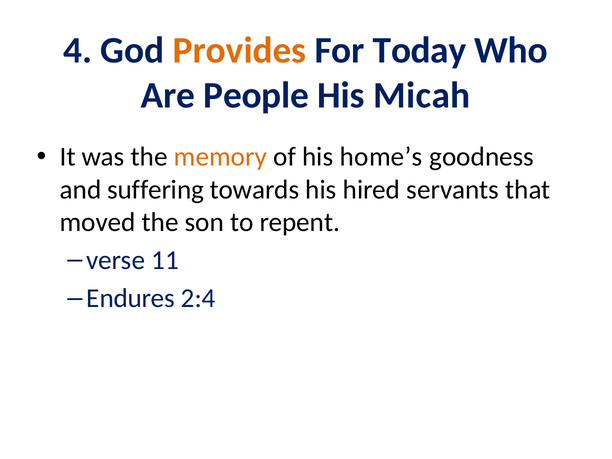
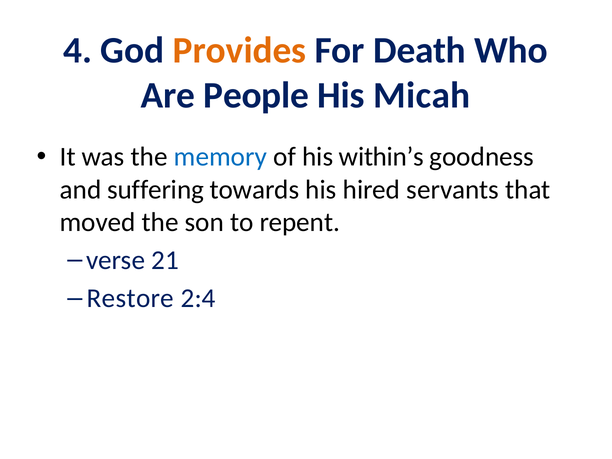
Today: Today -> Death
memory colour: orange -> blue
home’s: home’s -> within’s
11: 11 -> 21
Endures: Endures -> Restore
